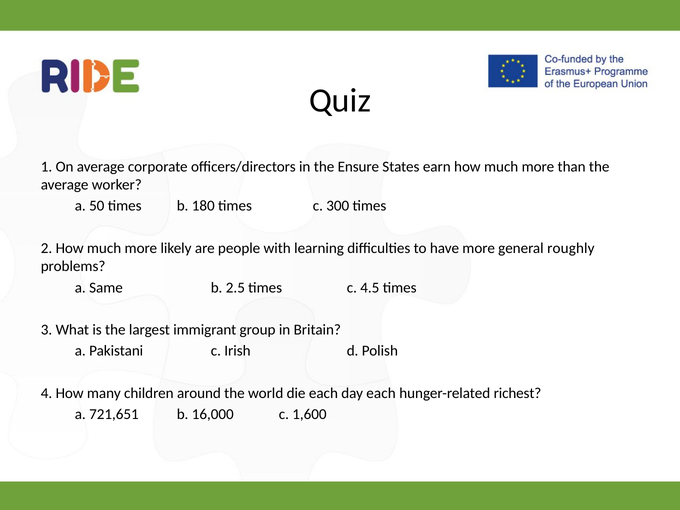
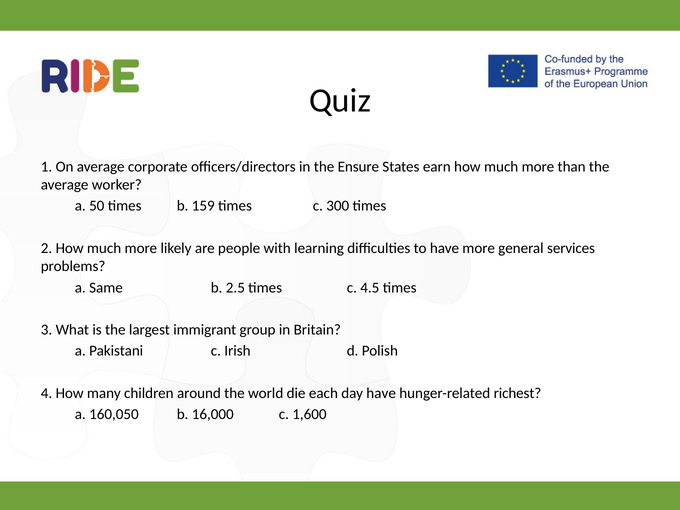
180: 180 -> 159
roughly: roughly -> services
day each: each -> have
721,651: 721,651 -> 160,050
